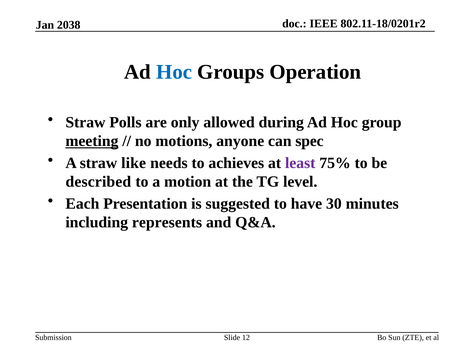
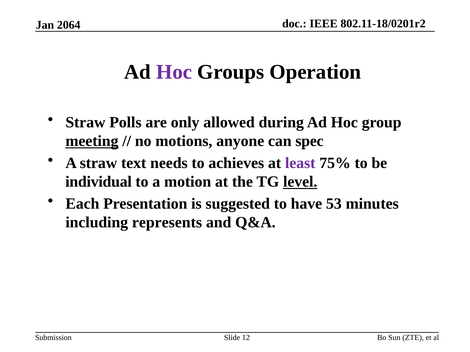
2038: 2038 -> 2064
Hoc at (174, 72) colour: blue -> purple
like: like -> text
described: described -> individual
level underline: none -> present
30: 30 -> 53
